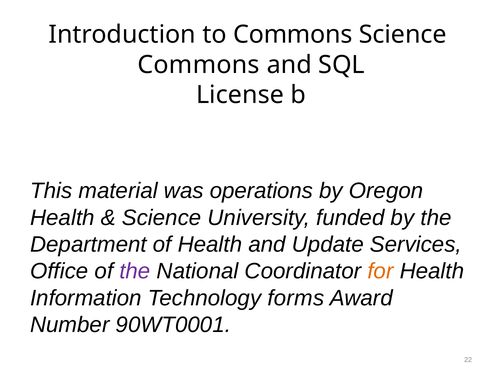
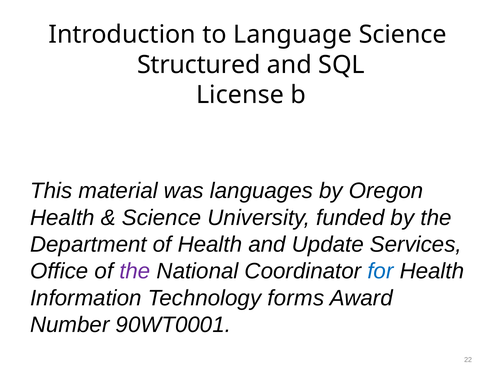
to Commons: Commons -> Language
Commons at (199, 65): Commons -> Structured
operations: operations -> languages
for colour: orange -> blue
